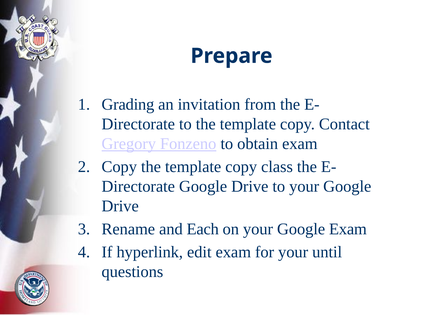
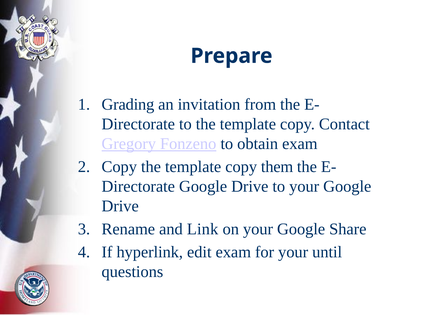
class: class -> them
Each: Each -> Link
Google Exam: Exam -> Share
